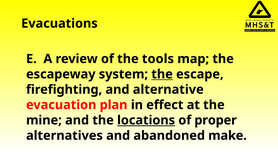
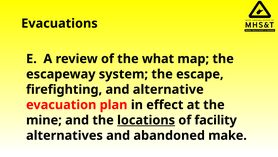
tools: tools -> what
the at (162, 74) underline: present -> none
proper: proper -> facility
